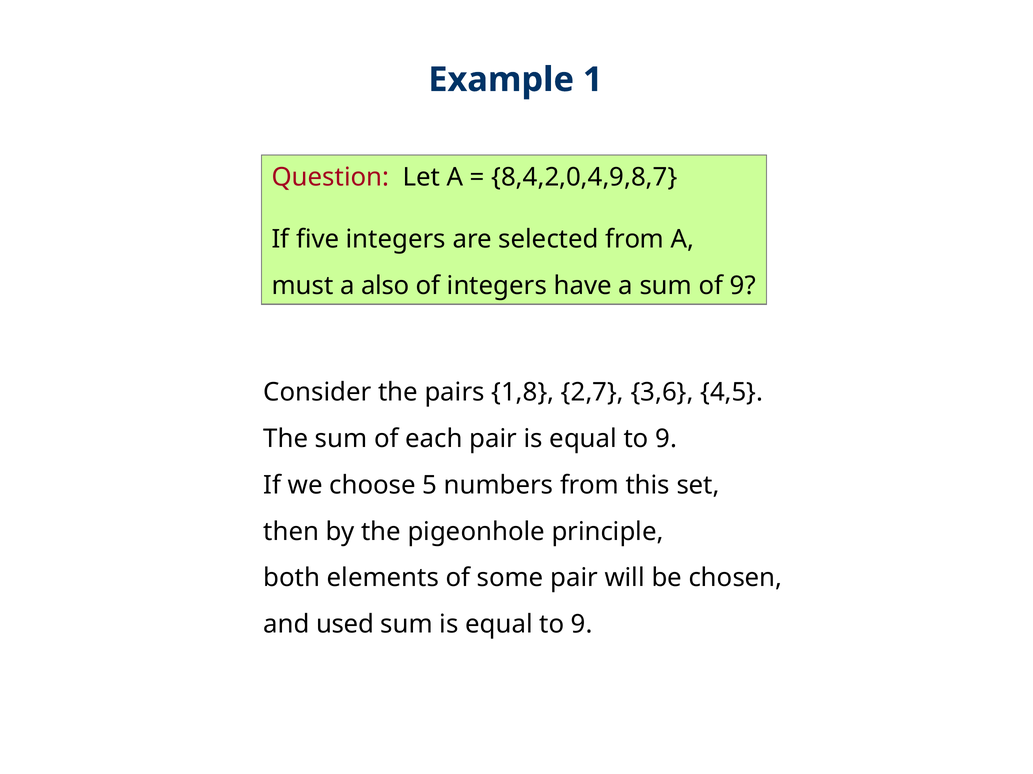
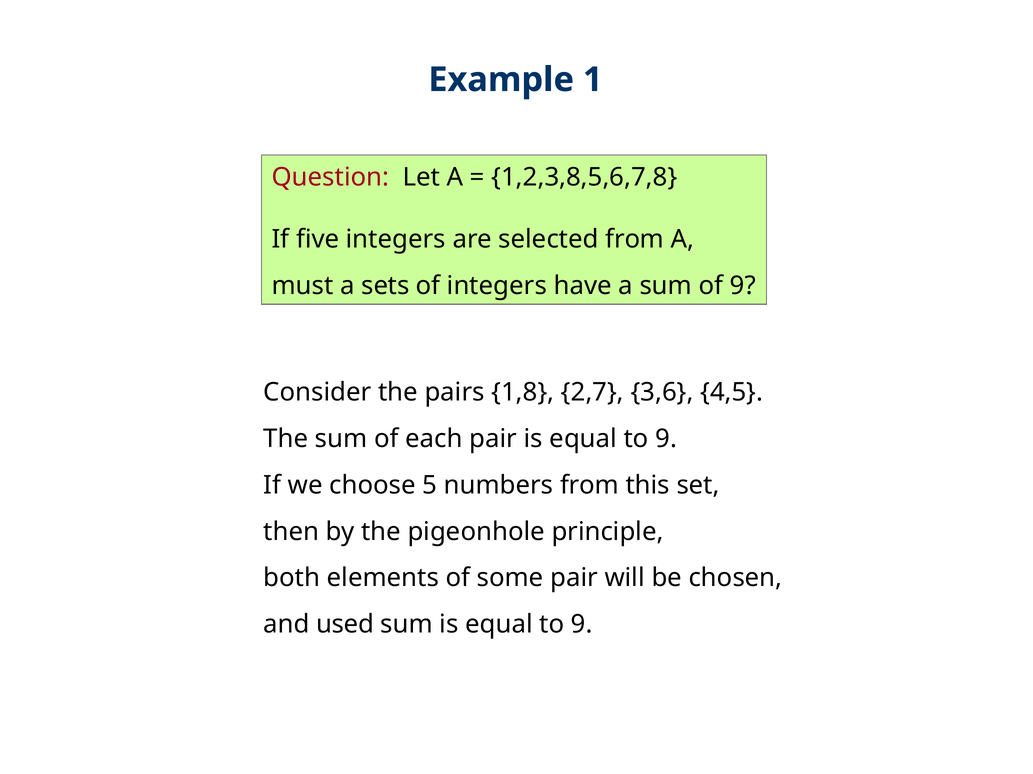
8,4,2,0,4,9,8,7: 8,4,2,0,4,9,8,7 -> 1,2,3,8,5,6,7,8
also: also -> sets
